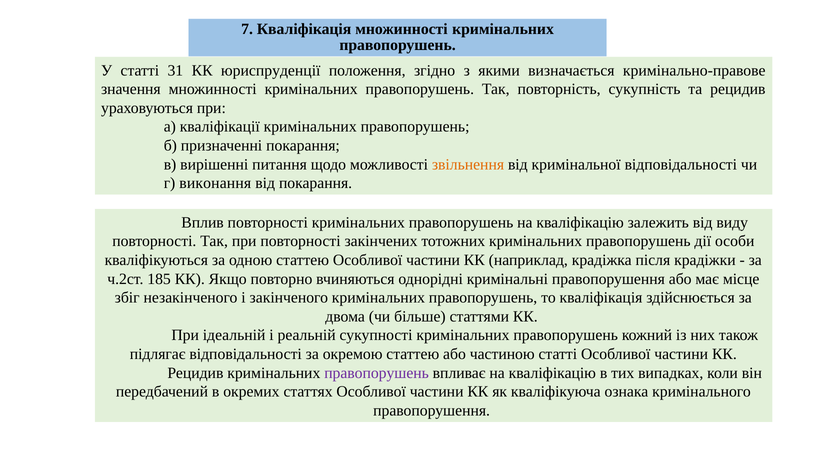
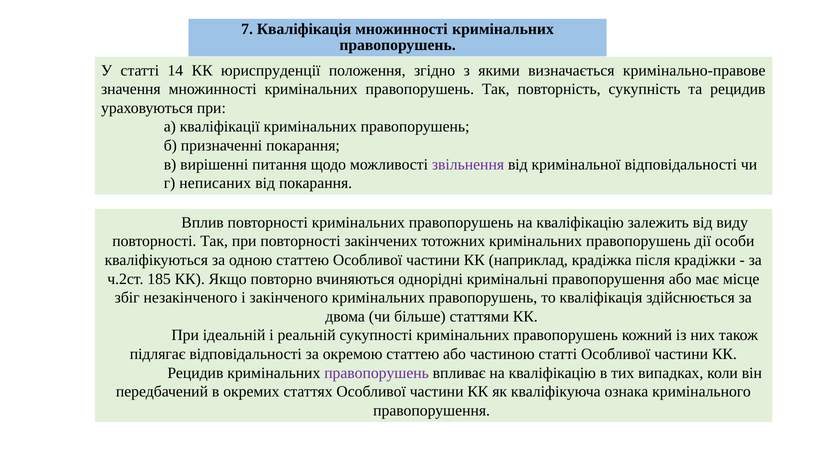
31: 31 -> 14
звільнення colour: orange -> purple
виконання: виконання -> неписаних
